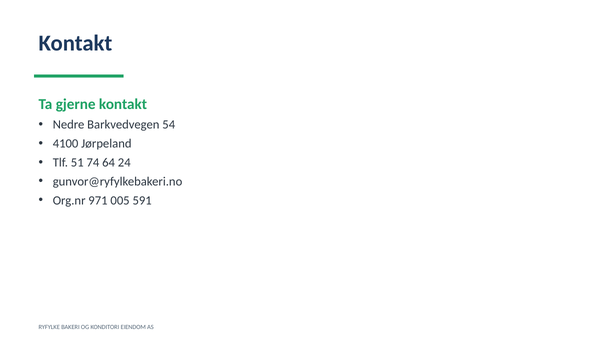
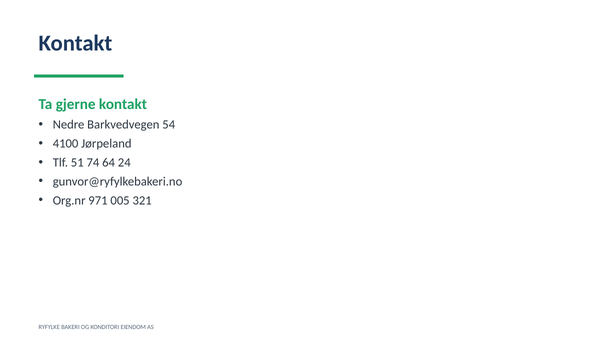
591: 591 -> 321
